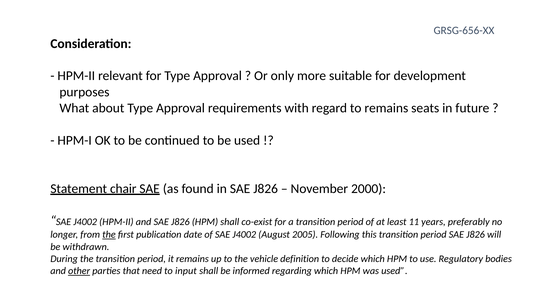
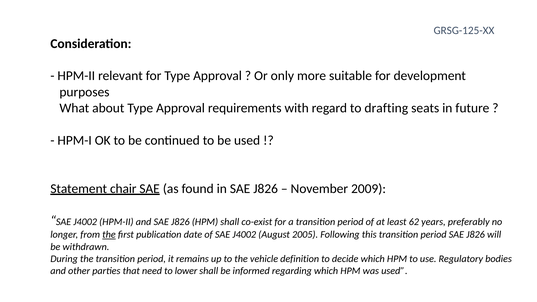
GRSG-656-XX: GRSG-656-XX -> GRSG-125-XX
to remains: remains -> drafting
2000: 2000 -> 2009
11: 11 -> 62
other underline: present -> none
input: input -> lower
